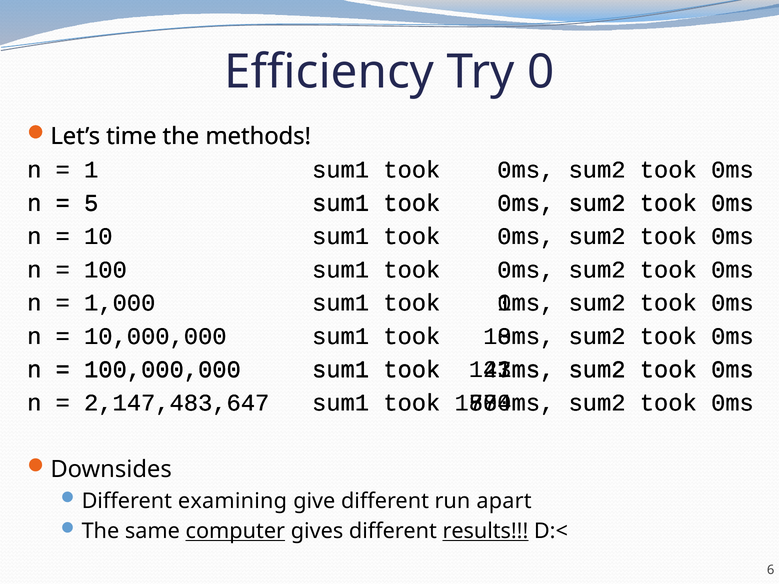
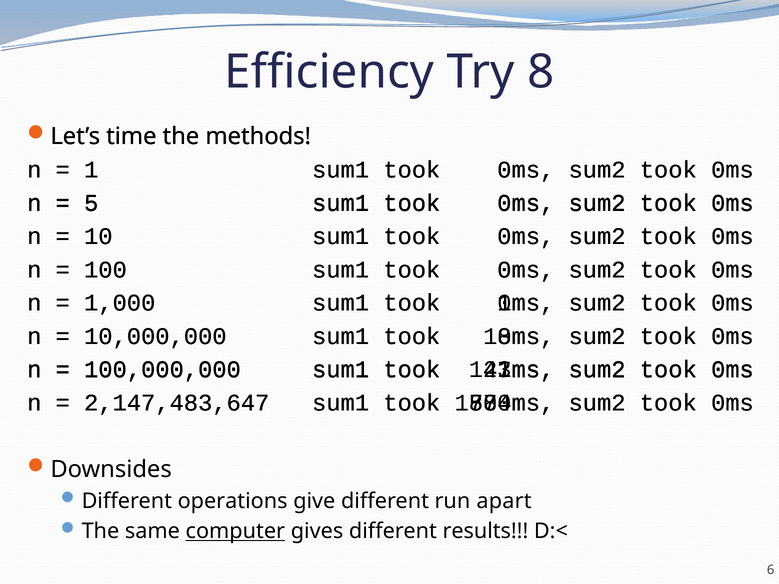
0: 0 -> 8
examining: examining -> operations
results underline: present -> none
